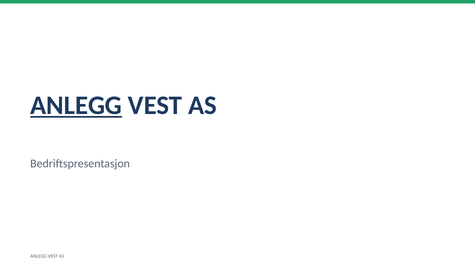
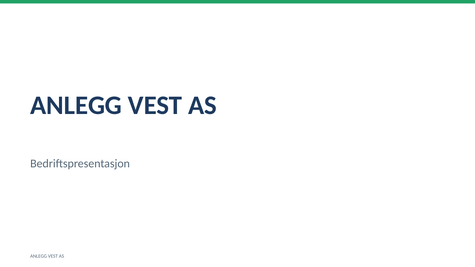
ANLEGG at (76, 105) underline: present -> none
